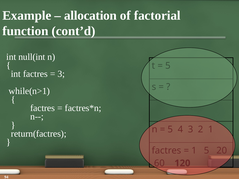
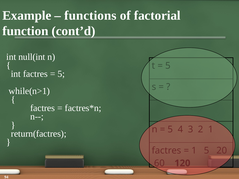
allocation: allocation -> functions
3 at (61, 74): 3 -> 5
